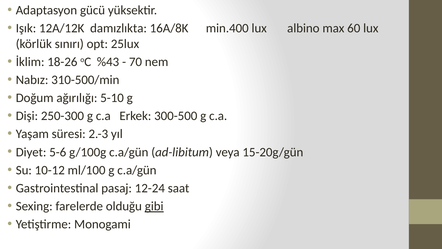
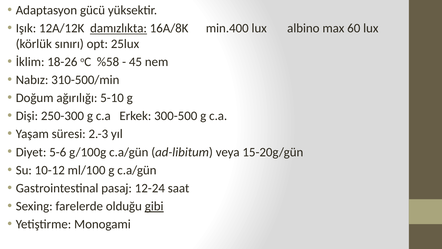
damızlıkta underline: none -> present
%43: %43 -> %58
70: 70 -> 45
